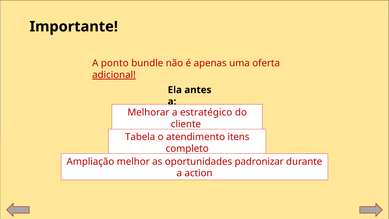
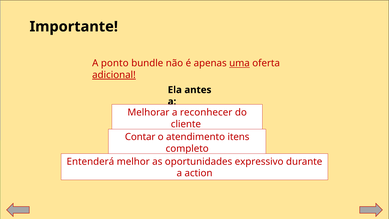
uma underline: none -> present
estratégico: estratégico -> reconhecer
Tabela: Tabela -> Contar
Ampliação: Ampliação -> Entenderá
padronizar: padronizar -> expressivo
